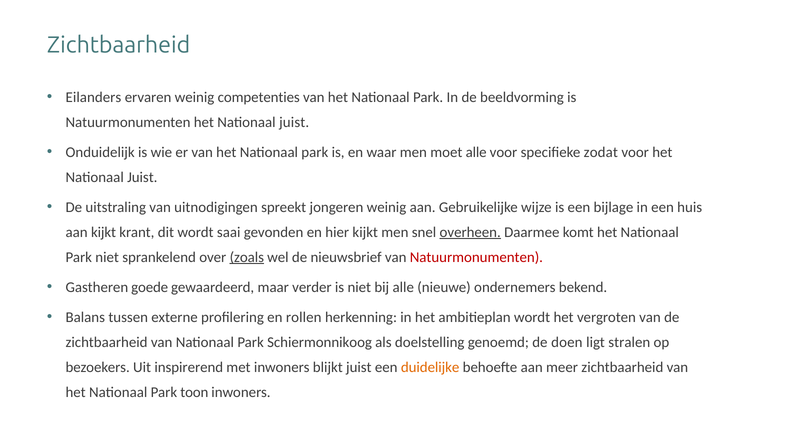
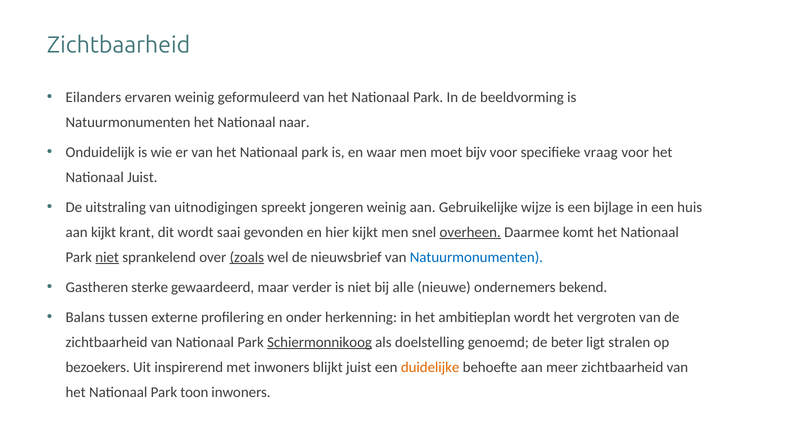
competenties: competenties -> geformuleerd
Natuurmonumenten het Nationaal juist: juist -> naar
moet alle: alle -> bijv
zodat: zodat -> vraag
niet at (107, 257) underline: none -> present
Natuurmonumenten at (476, 257) colour: red -> blue
goede: goede -> sterke
rollen: rollen -> onder
Schiermonnikoog underline: none -> present
doen: doen -> beter
